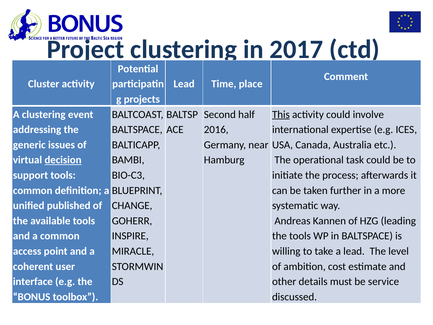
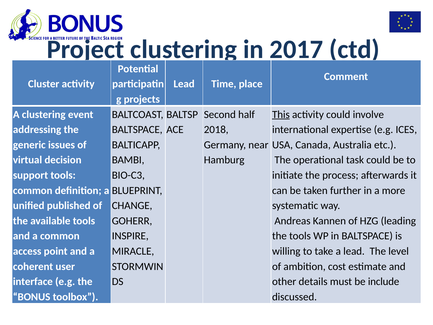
2016: 2016 -> 2018
decision underline: present -> none
service: service -> include
